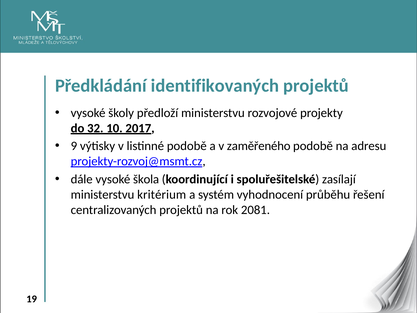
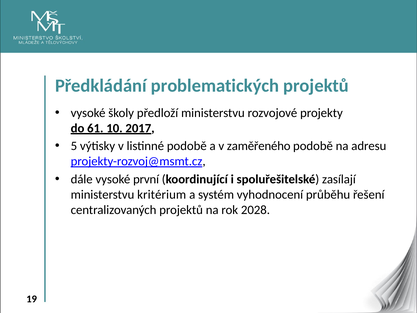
identifikovaných: identifikovaných -> problematických
32: 32 -> 61
9: 9 -> 5
škola: škola -> první
2081: 2081 -> 2028
